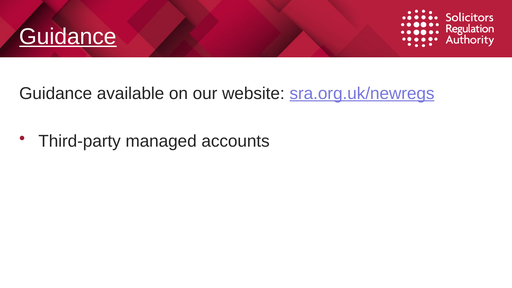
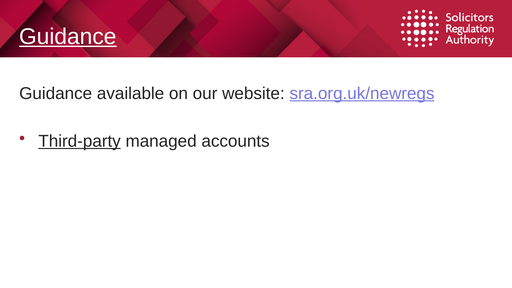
Third-party underline: none -> present
